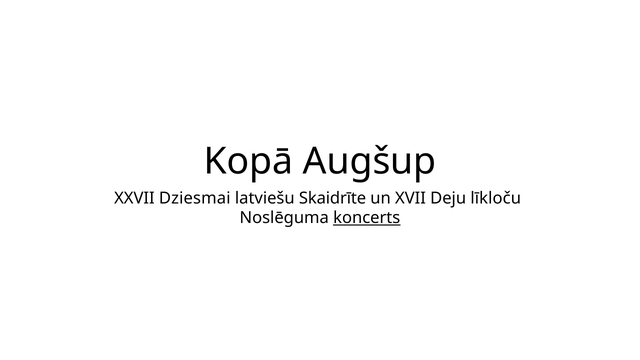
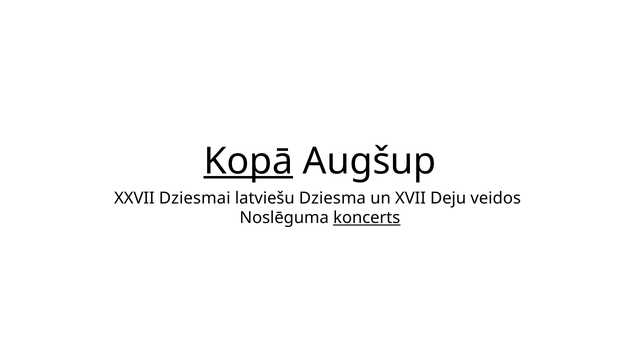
Kopā underline: none -> present
Skaidrīte: Skaidrīte -> Dziesma
līkloču: līkloču -> veidos
